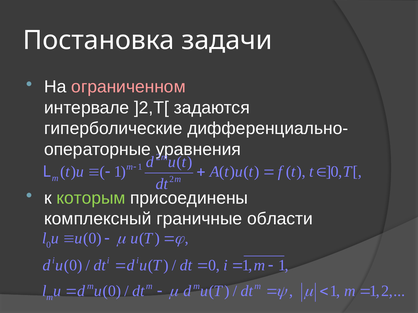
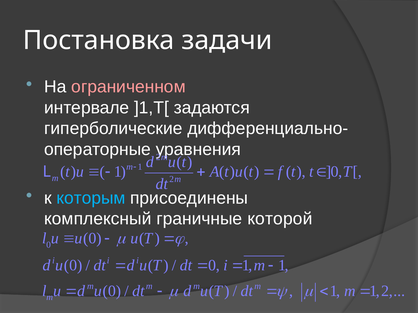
]2,T[: ]2,T[ -> ]1,T[
которым colour: light green -> light blue
области: области -> которой
